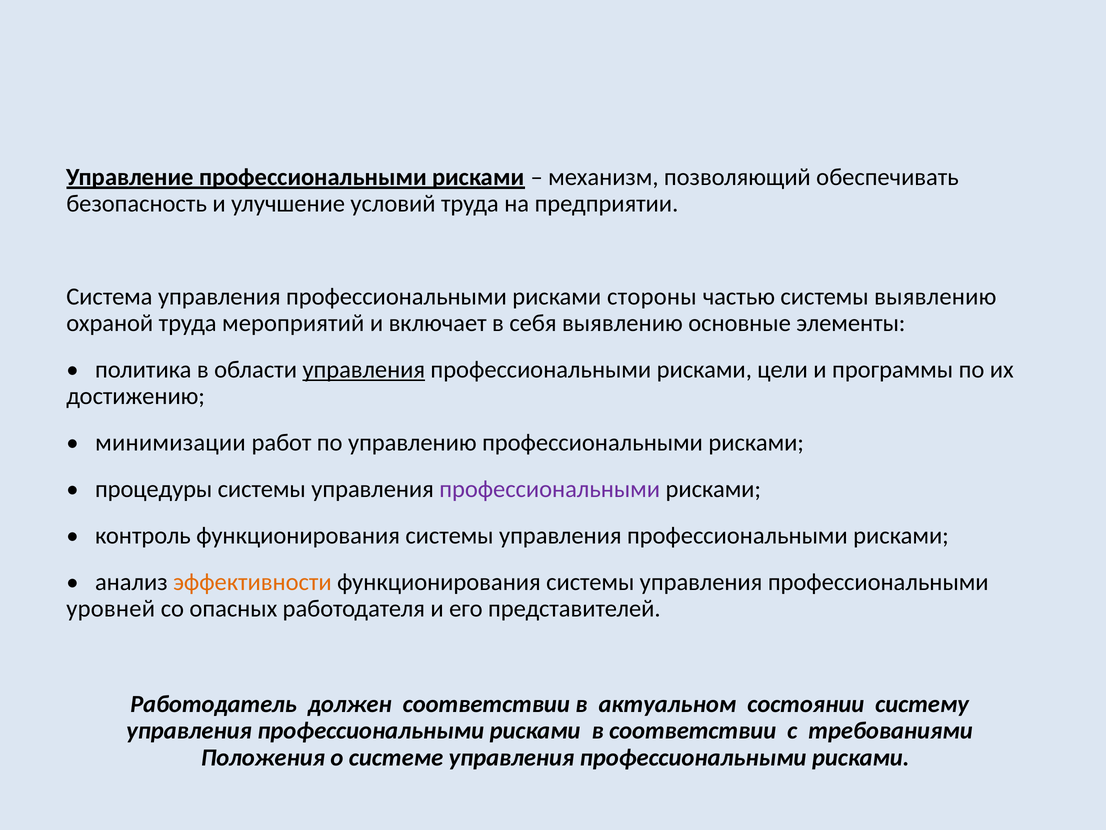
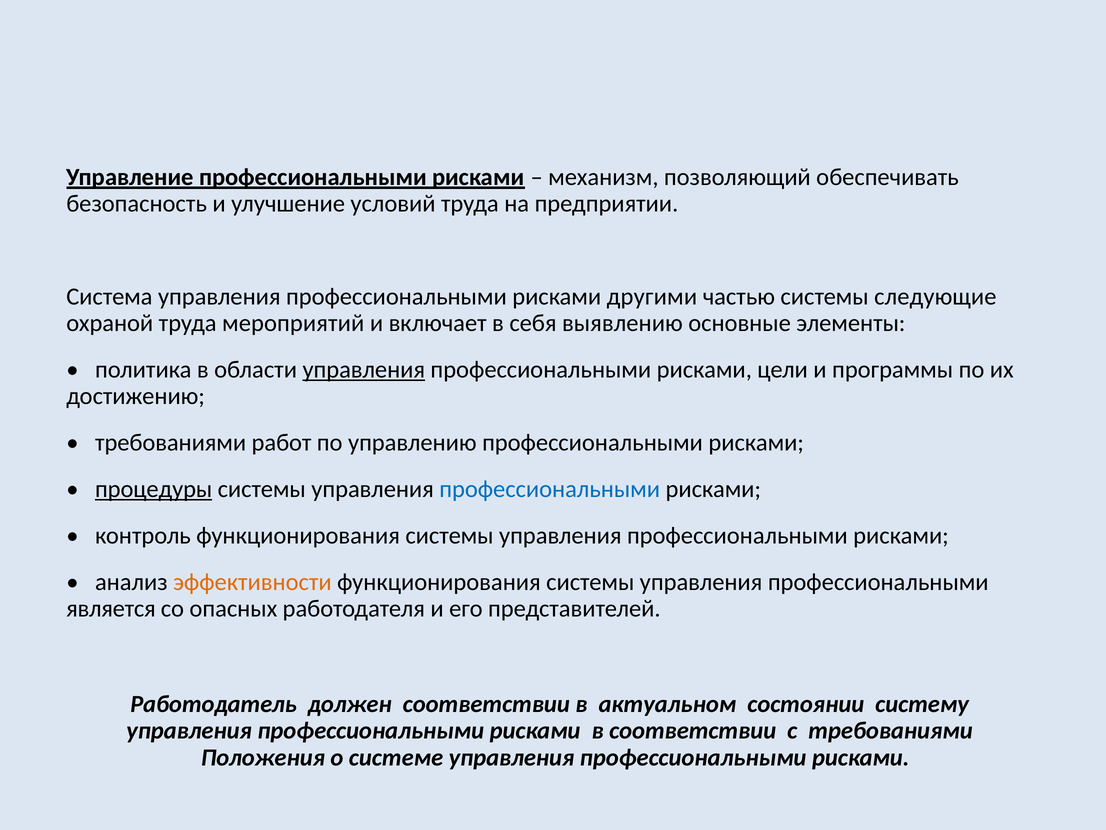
стороны: стороны -> другими
системы выявлению: выявлению -> следующие
минимизации at (170, 442): минимизации -> требованиями
процедуры underline: none -> present
профессиональными at (550, 489) colour: purple -> blue
уровней: уровней -> является
